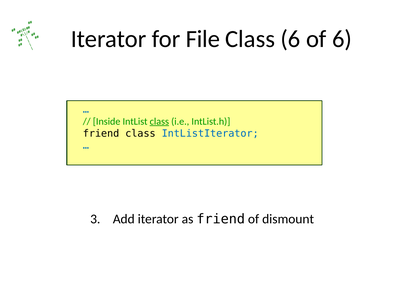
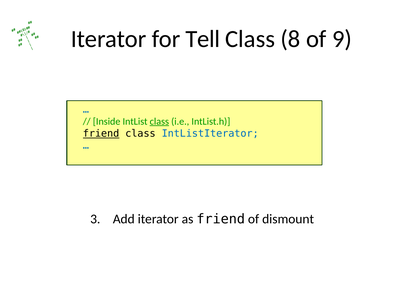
File: File -> Tell
Class 6: 6 -> 8
of 6: 6 -> 9
friend at (101, 134) underline: none -> present
